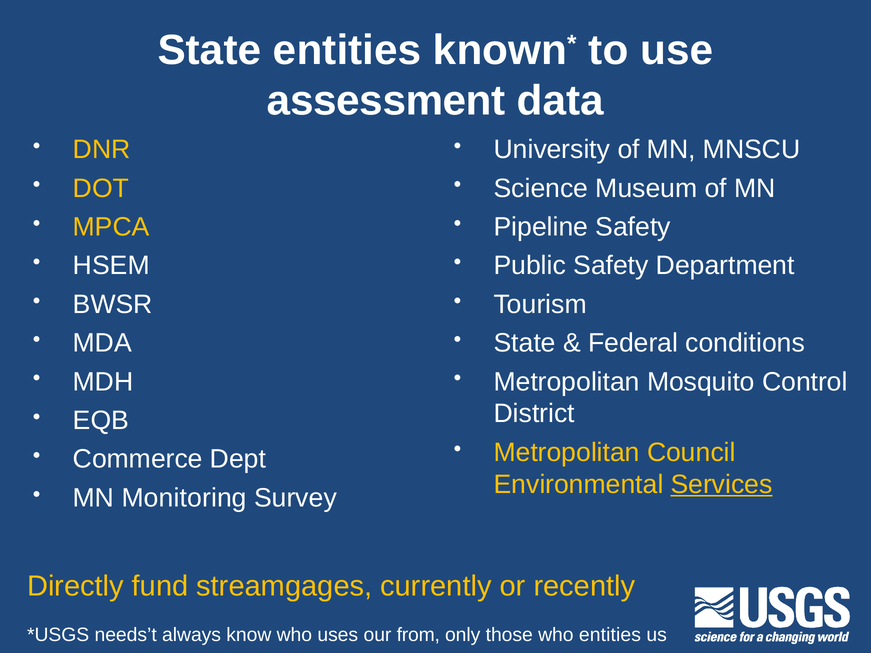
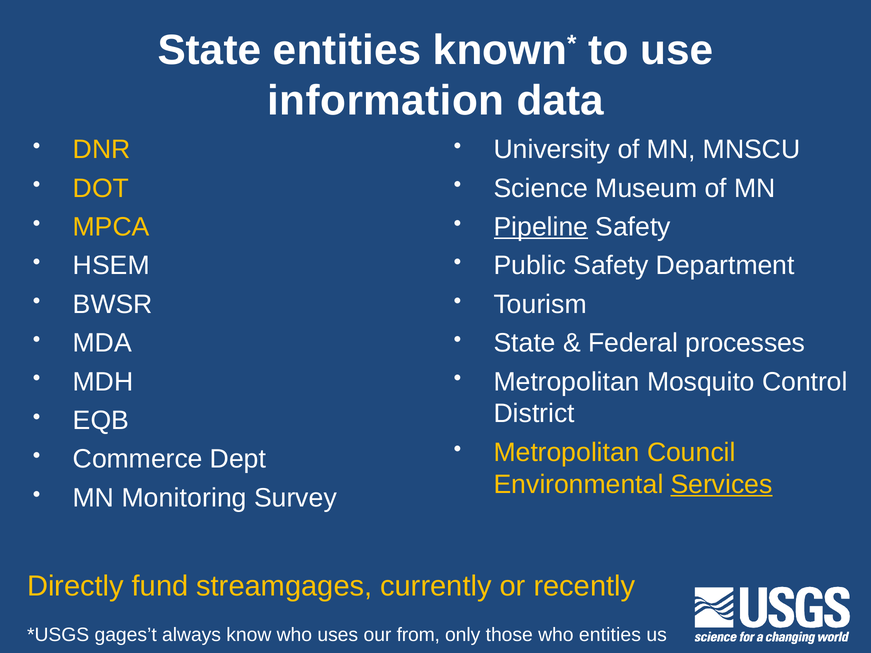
assessment: assessment -> information
Pipeline underline: none -> present
conditions: conditions -> processes
needs’t: needs’t -> gages’t
